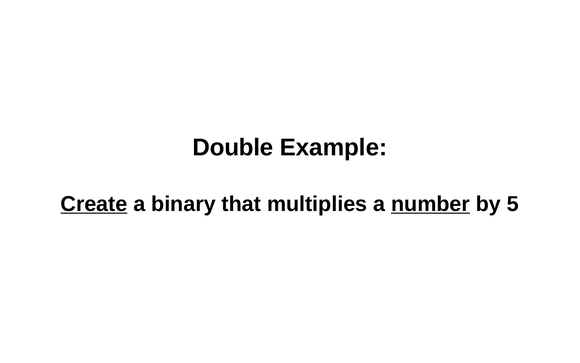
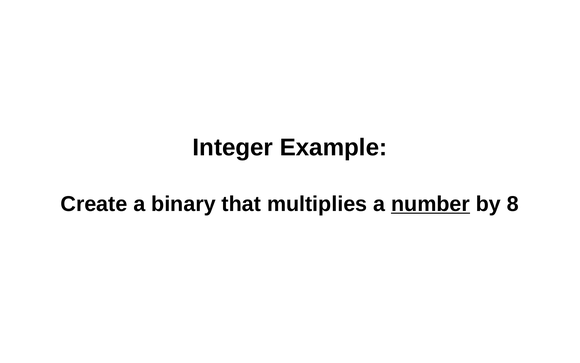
Double: Double -> Integer
Create underline: present -> none
5: 5 -> 8
